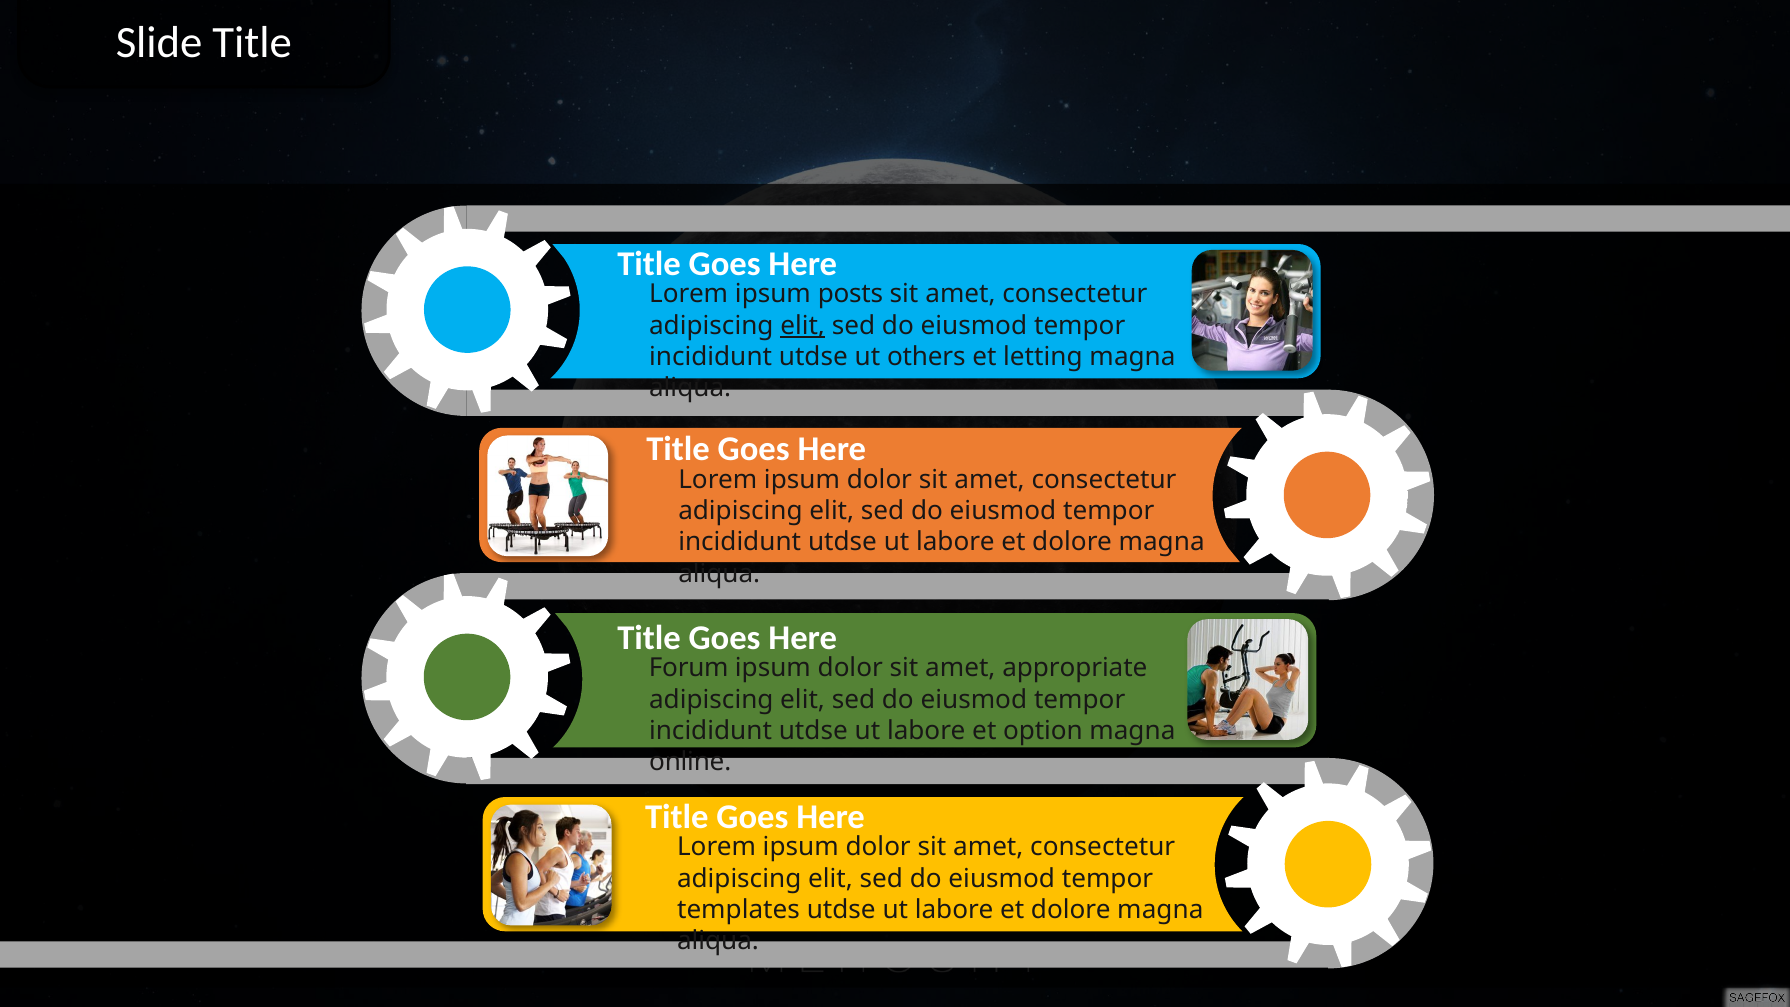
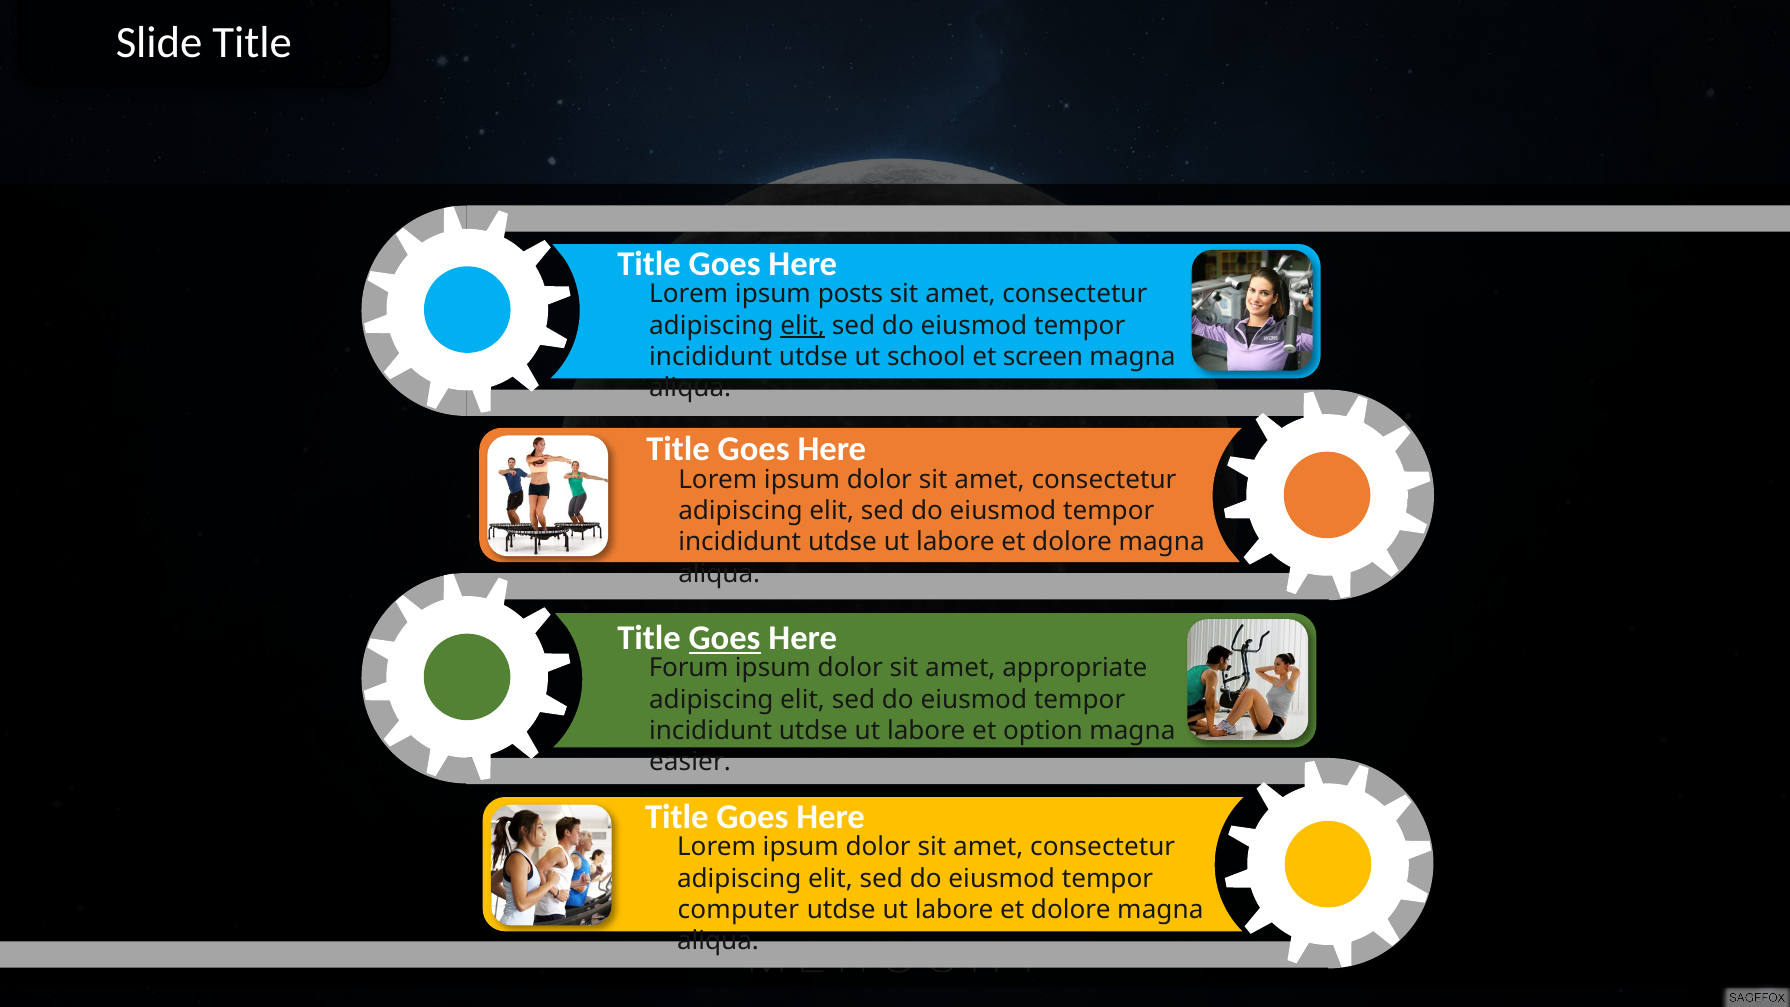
others: others -> school
letting: letting -> screen
Goes at (725, 638) underline: none -> present
online: online -> easier
templates: templates -> computer
